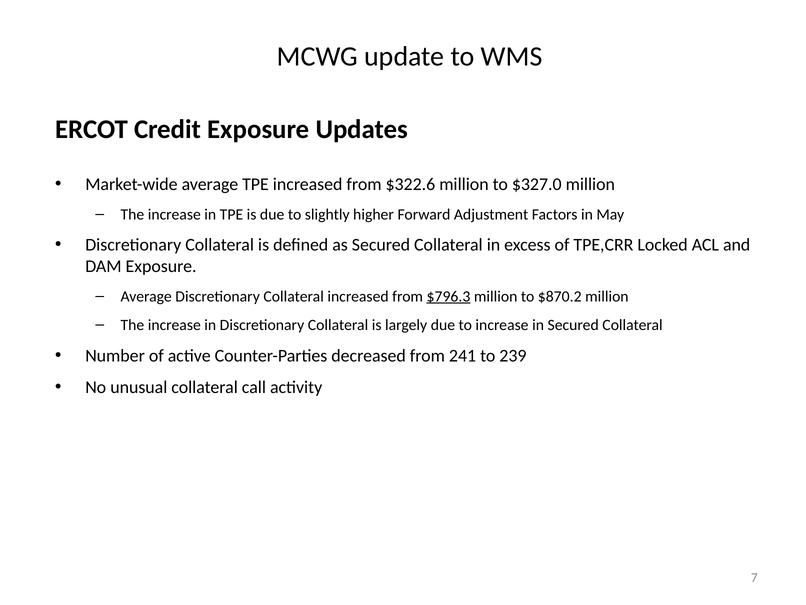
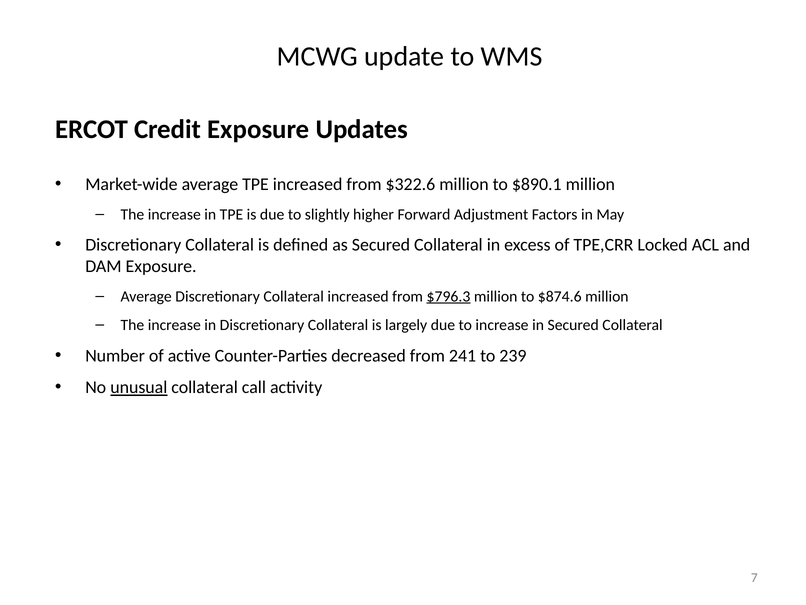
$327.0: $327.0 -> $890.1
$870.2: $870.2 -> $874.6
unusual underline: none -> present
